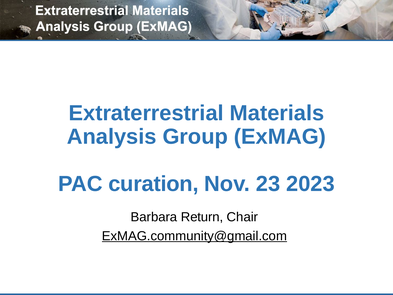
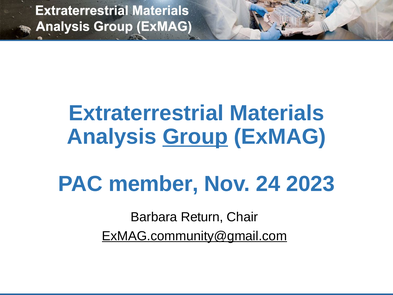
Group underline: none -> present
curation: curation -> member
23: 23 -> 24
